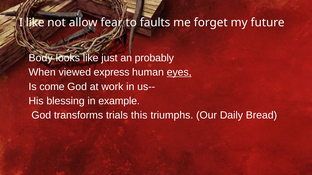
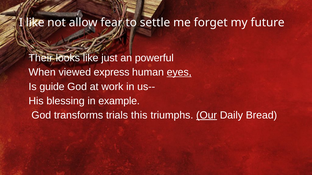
faults: faults -> settle
Body: Body -> Their
probably: probably -> powerful
come: come -> guide
Our underline: none -> present
